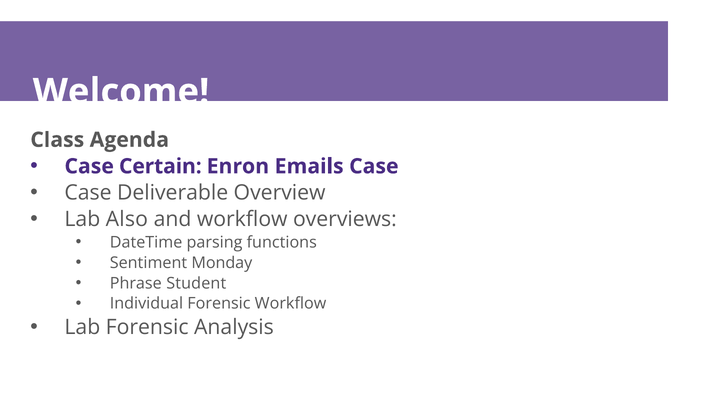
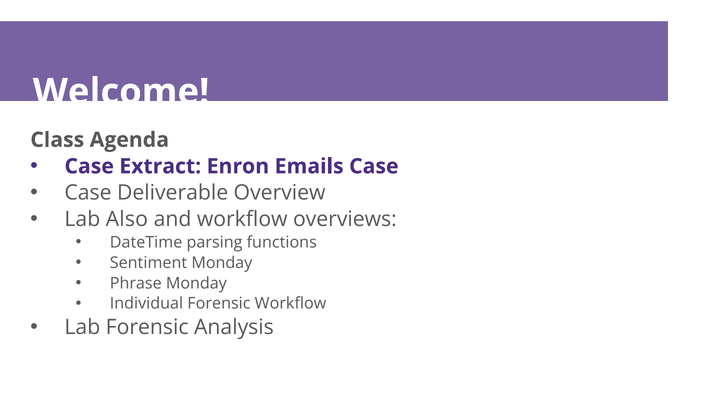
Certain: Certain -> Extract
Phrase Student: Student -> Monday
